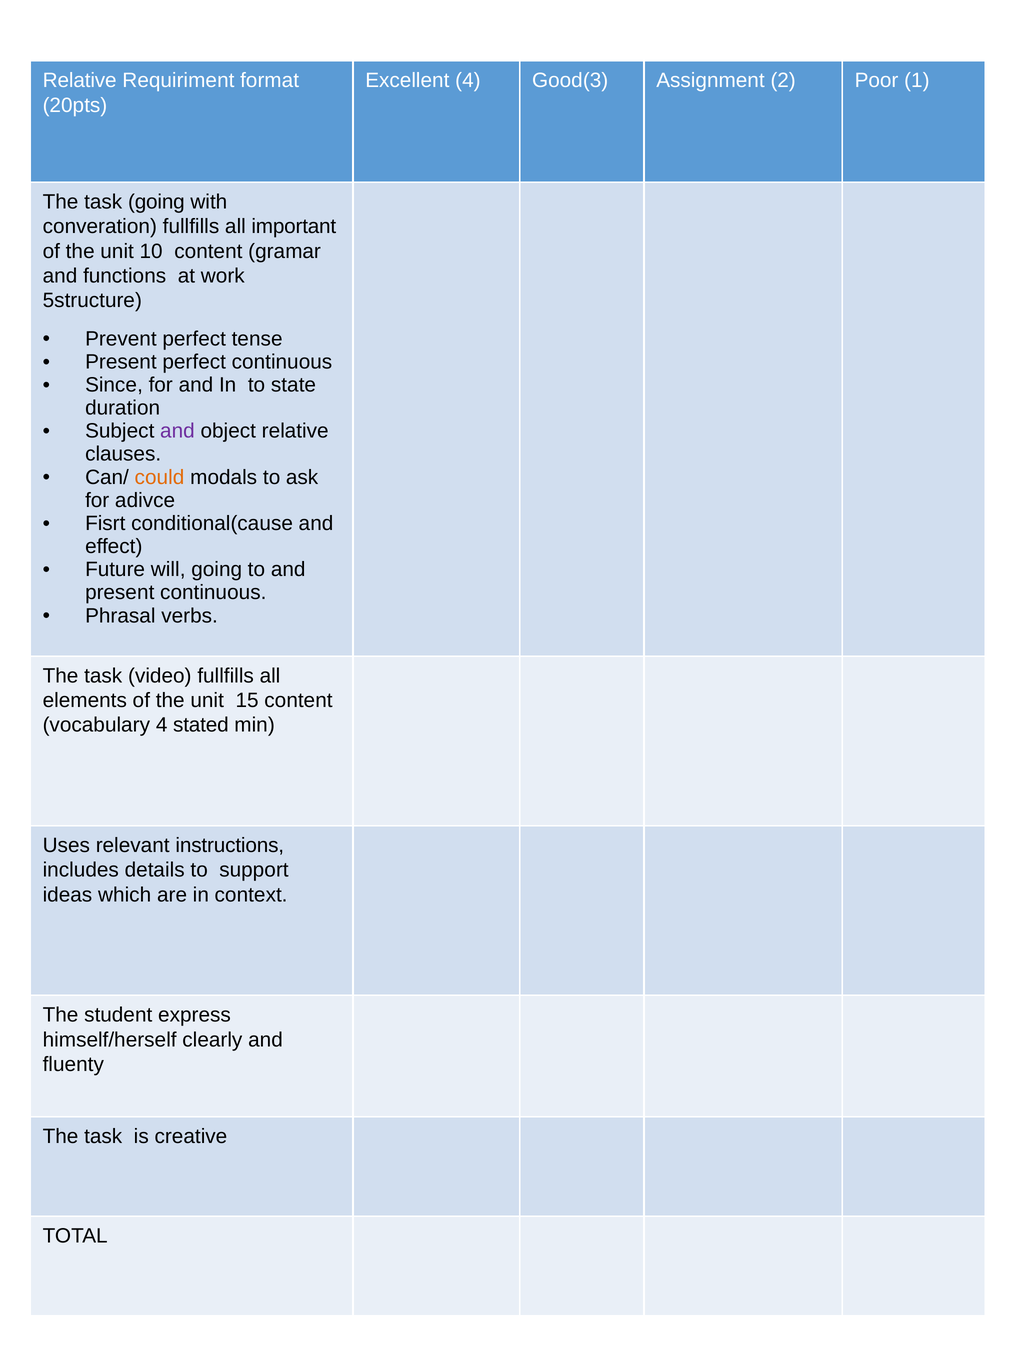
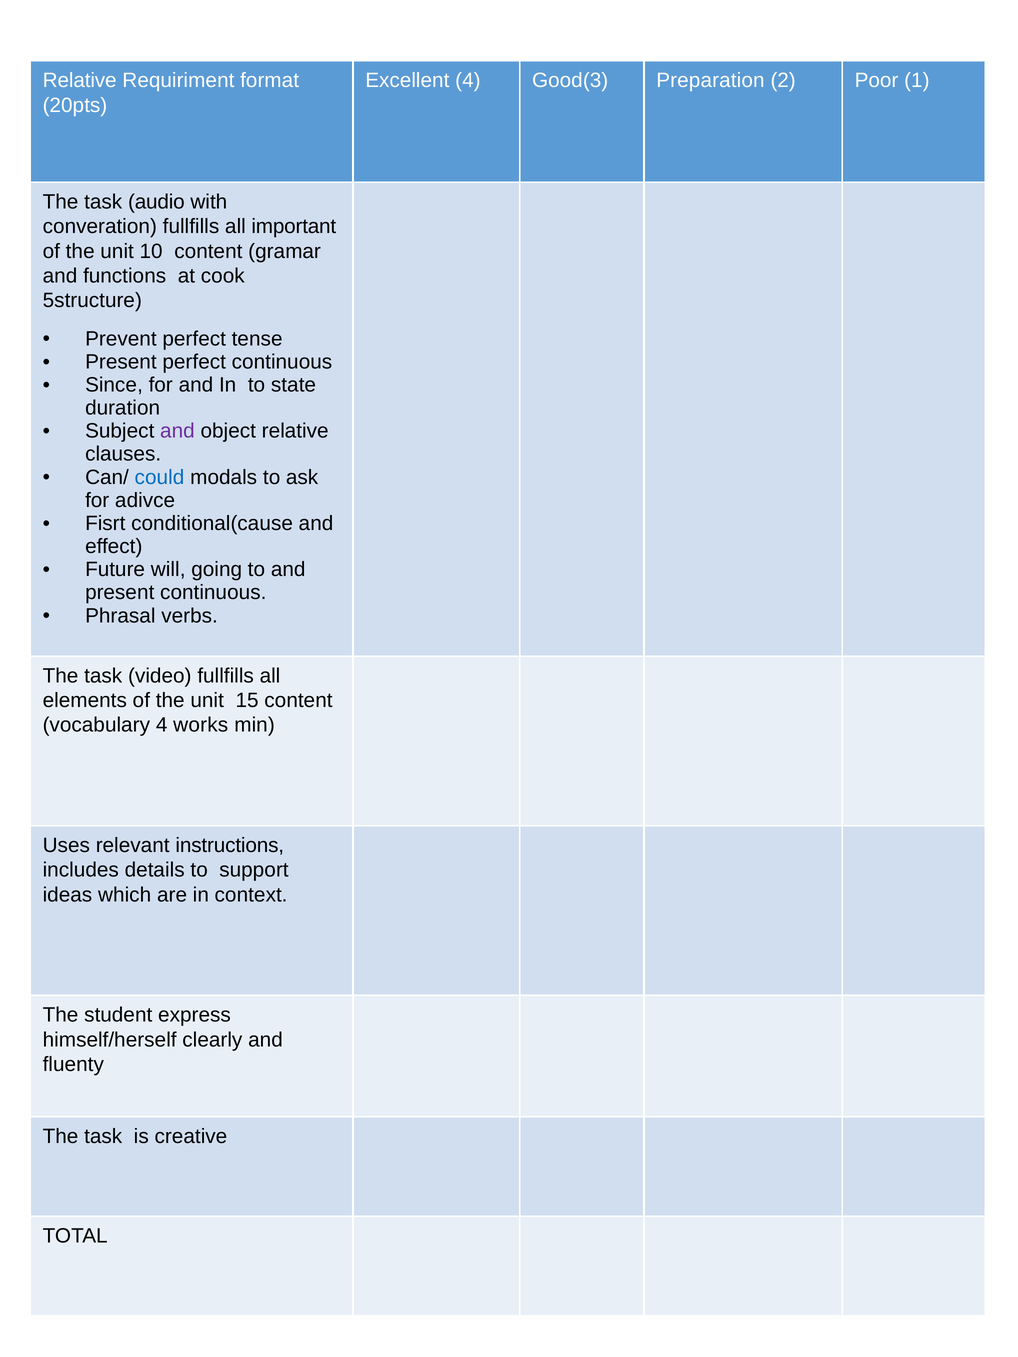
Assignment: Assignment -> Preparation
task going: going -> audio
work: work -> cook
could colour: orange -> blue
stated: stated -> works
